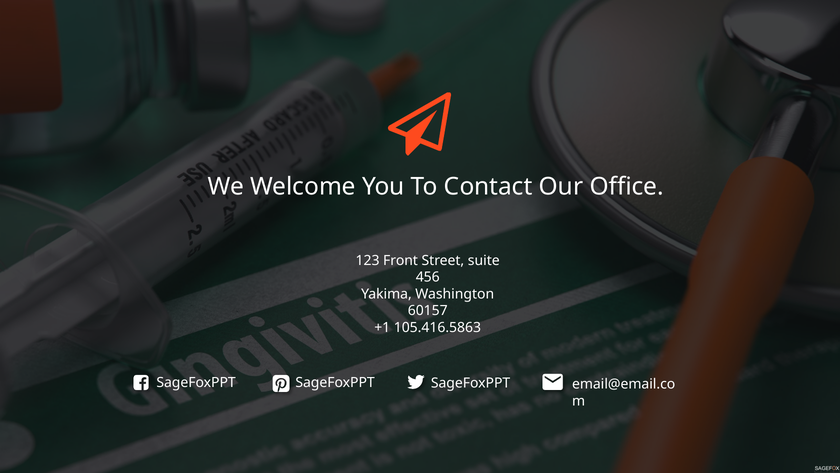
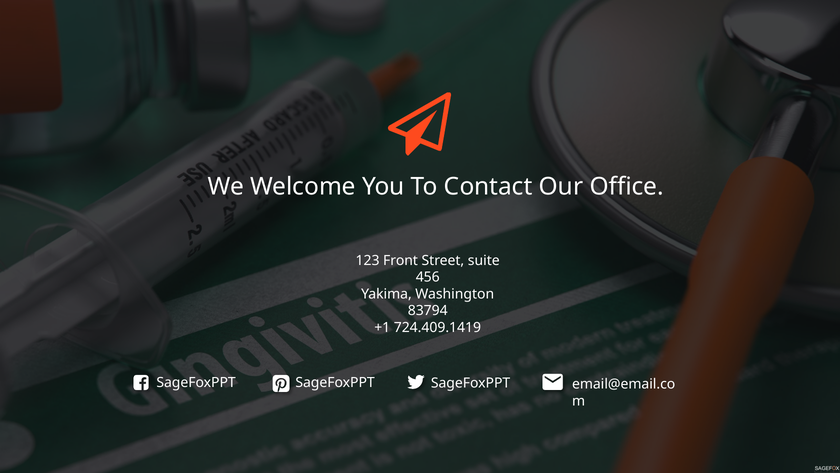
60157: 60157 -> 83794
105.416.5863: 105.416.5863 -> 724.409.1419
